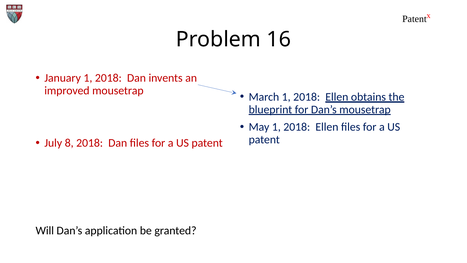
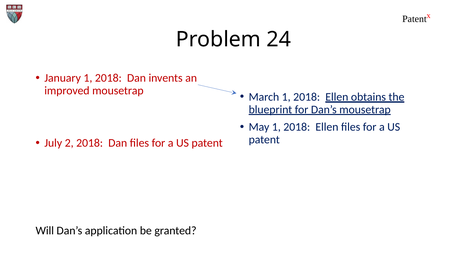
16: 16 -> 24
8: 8 -> 2
